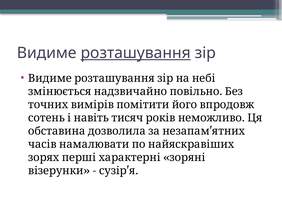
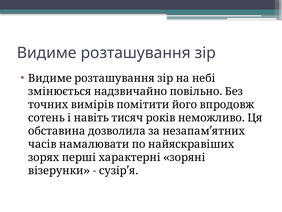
розташування underline: present -> none
